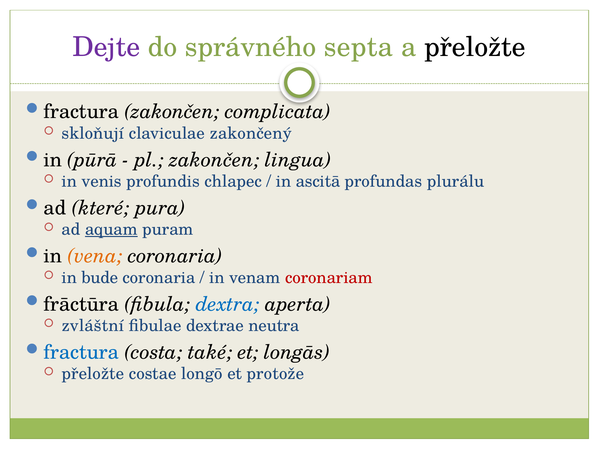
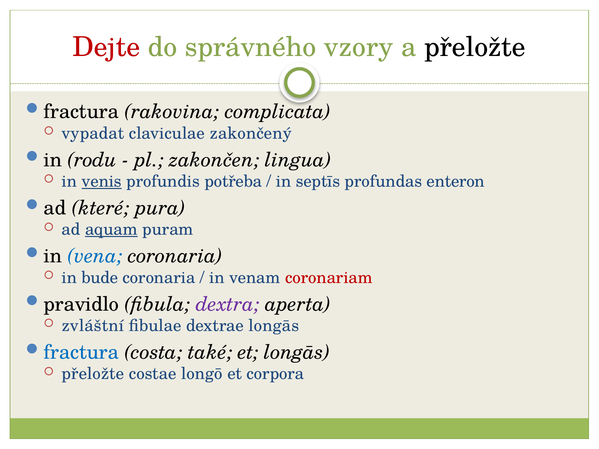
Dejte colour: purple -> red
septa: septa -> vzory
fractura zakončen: zakončen -> rakovina
skloňují: skloňují -> vypadat
pūrā: pūrā -> rodu
venis underline: none -> present
chlapec: chlapec -> potřeba
ascitā: ascitā -> septīs
plurálu: plurálu -> enteron
vena colour: orange -> blue
frāctūra: frāctūra -> pravidlo
dextra colour: blue -> purple
dextrae neutra: neutra -> longās
protože: protože -> corpora
